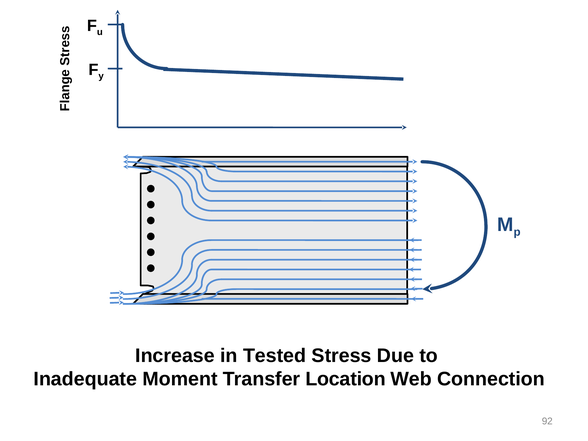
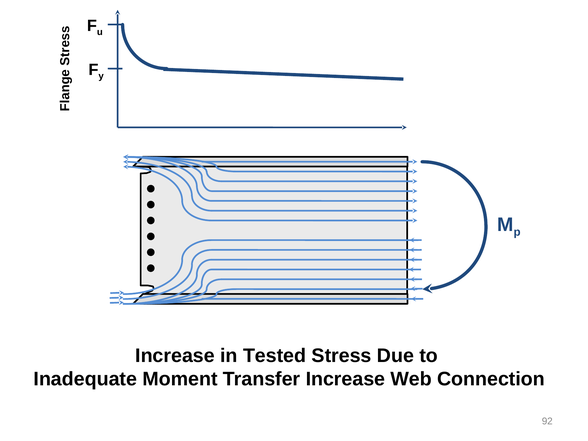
Transfer Location: Location -> Increase
